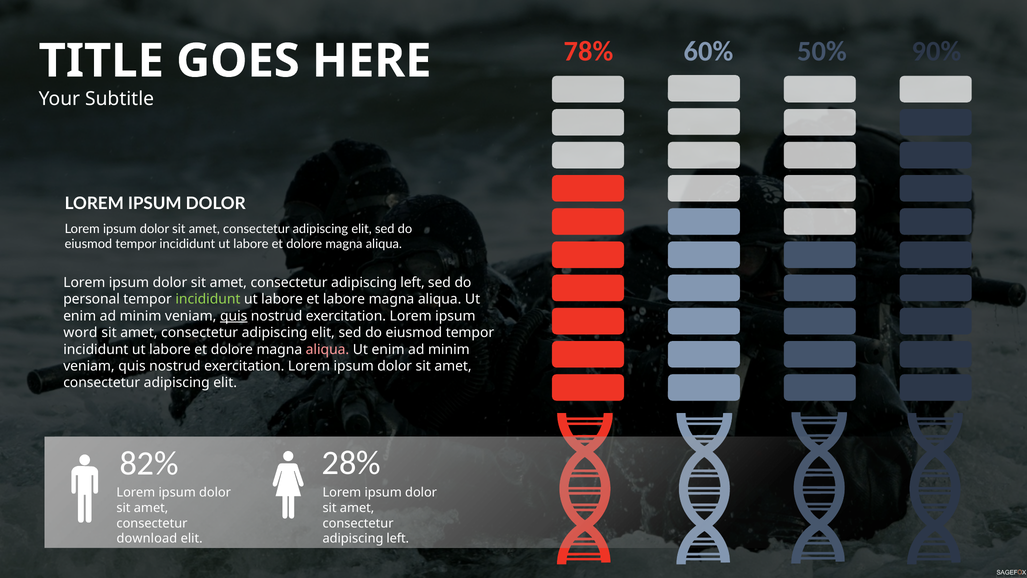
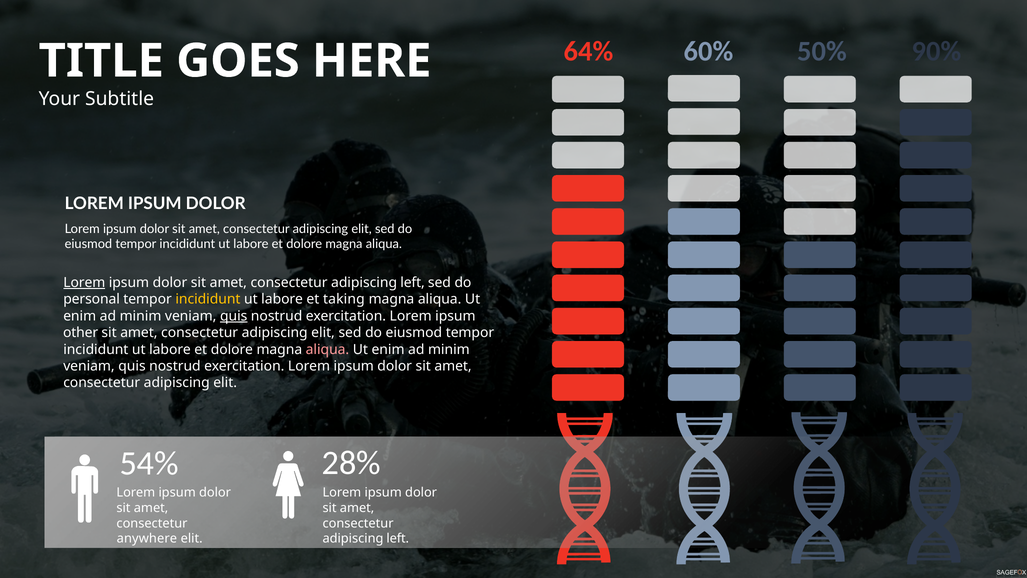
78%: 78% -> 64%
Lorem at (84, 282) underline: none -> present
incididunt at (208, 299) colour: light green -> yellow
et labore: labore -> taking
word: word -> other
82%: 82% -> 54%
download: download -> anywhere
